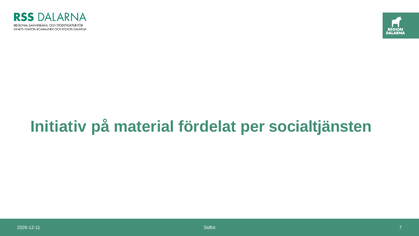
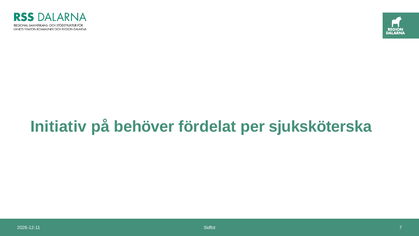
material: material -> behöver
socialtjänsten: socialtjänsten -> sjuksköterska
